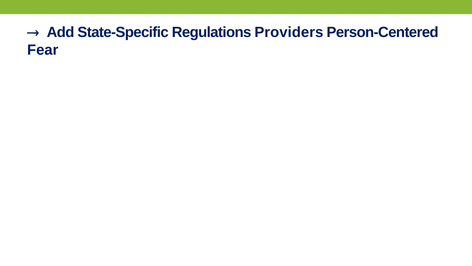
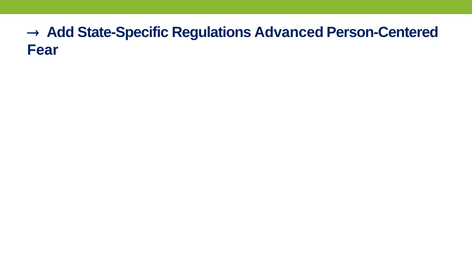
Providers: Providers -> Advanced
